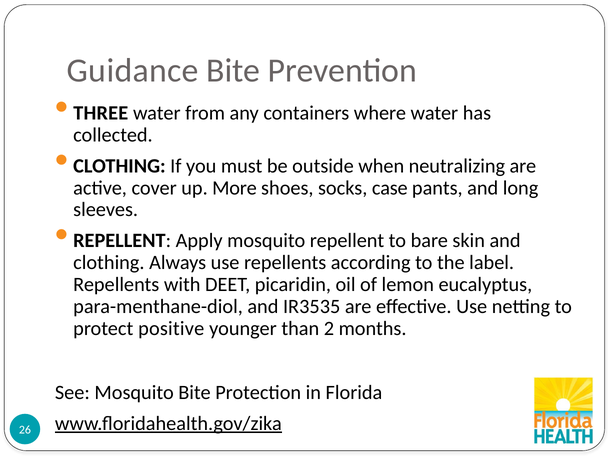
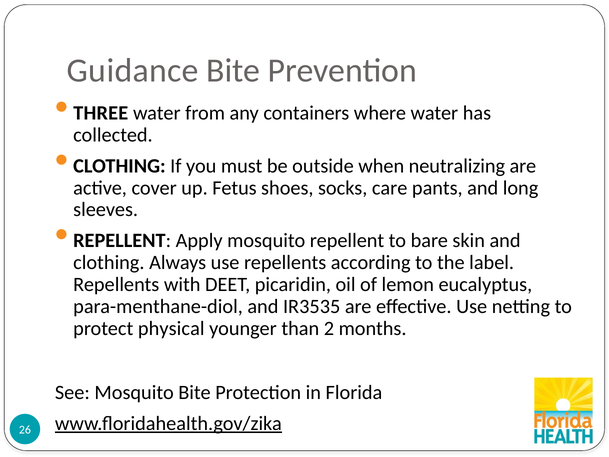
More: More -> Fetus
case: case -> care
positive: positive -> physical
